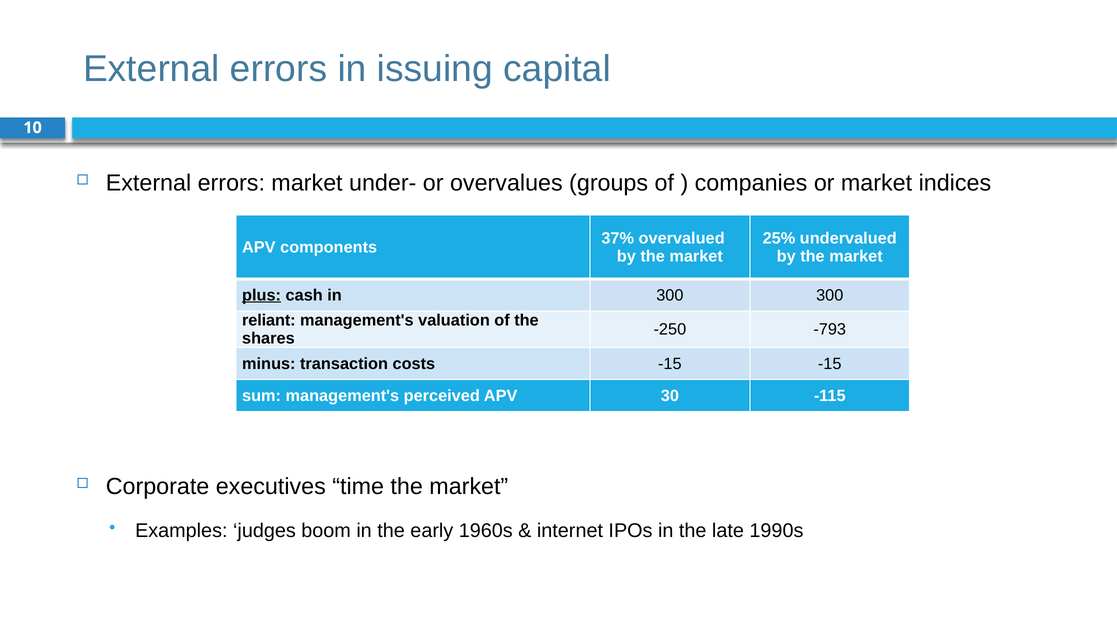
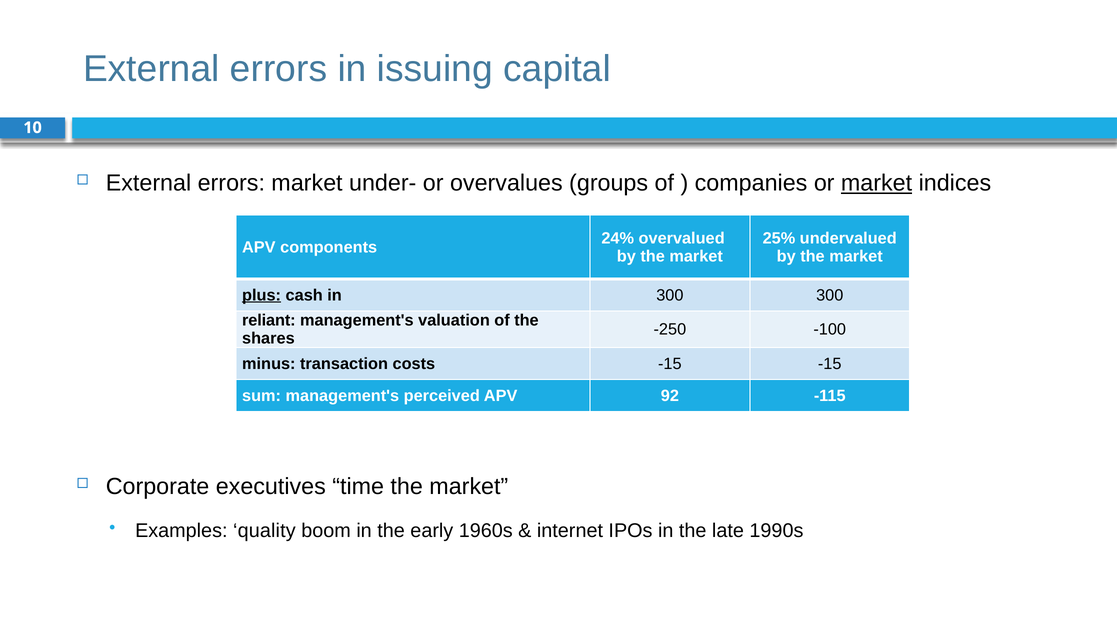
market at (877, 183) underline: none -> present
37%: 37% -> 24%
-793: -793 -> -100
30: 30 -> 92
judges: judges -> quality
